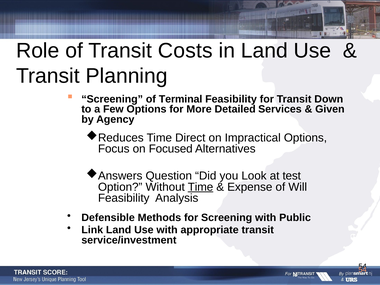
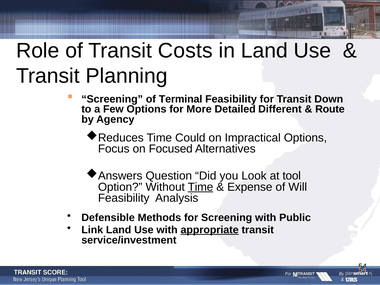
Services: Services -> Different
Given: Given -> Route
Direct: Direct -> Could
test: test -> tool
appropriate underline: none -> present
